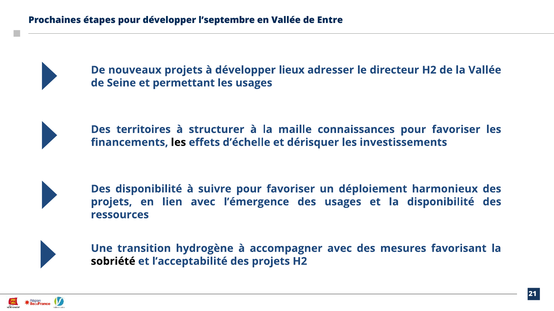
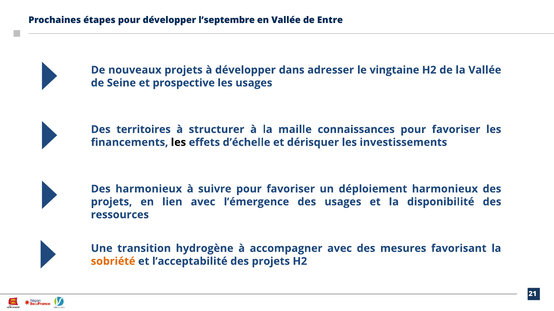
lieux: lieux -> dans
directeur: directeur -> vingtaine
permettant: permettant -> prospective
Des disponibilité: disponibilité -> harmonieux
sobriété colour: black -> orange
